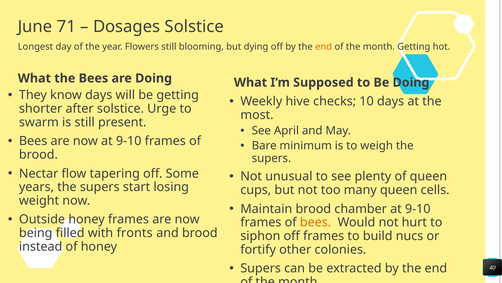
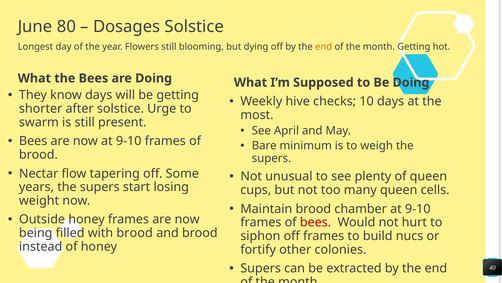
71: 71 -> 80
bees at (315, 222) colour: orange -> red
with fronts: fronts -> brood
